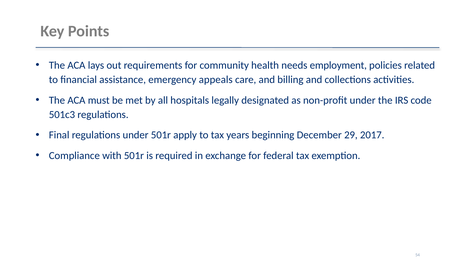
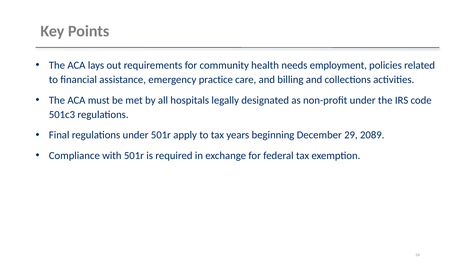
appeals: appeals -> practice
2017: 2017 -> 2089
